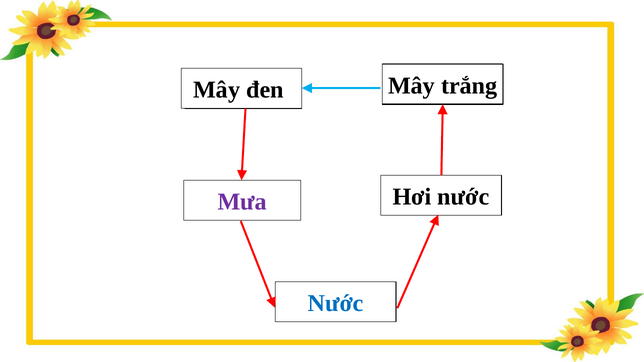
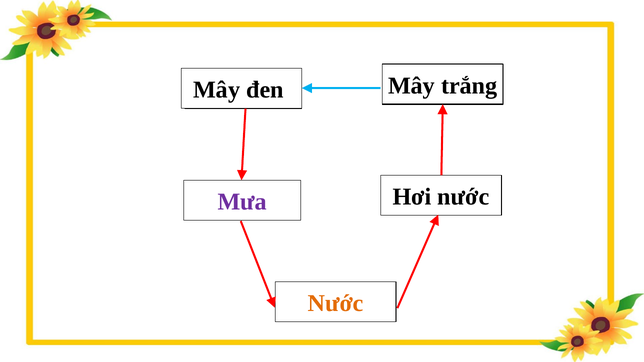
Nước at (336, 304) colour: blue -> orange
